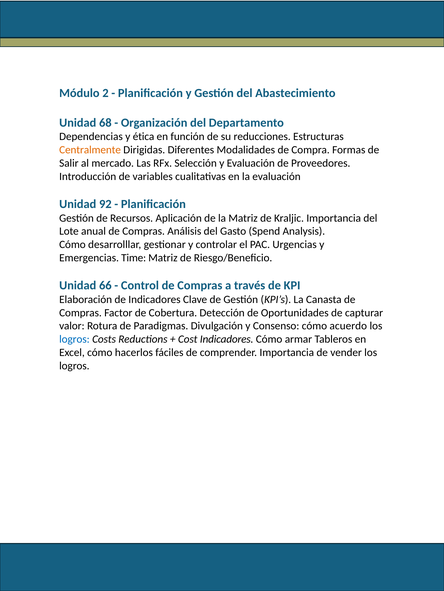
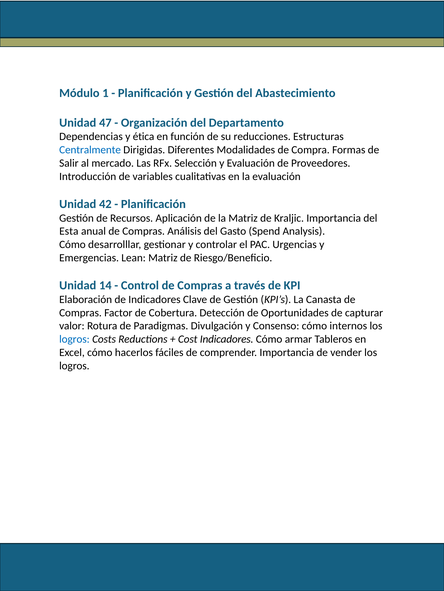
2: 2 -> 1
68: 68 -> 47
Centralmente colour: orange -> blue
92: 92 -> 42
Lote: Lote -> Esta
Time: Time -> Lean
66: 66 -> 14
acuerdo: acuerdo -> internos
